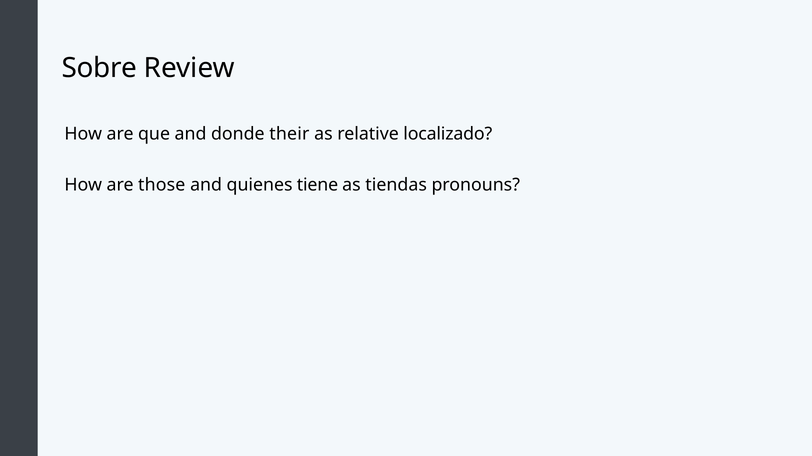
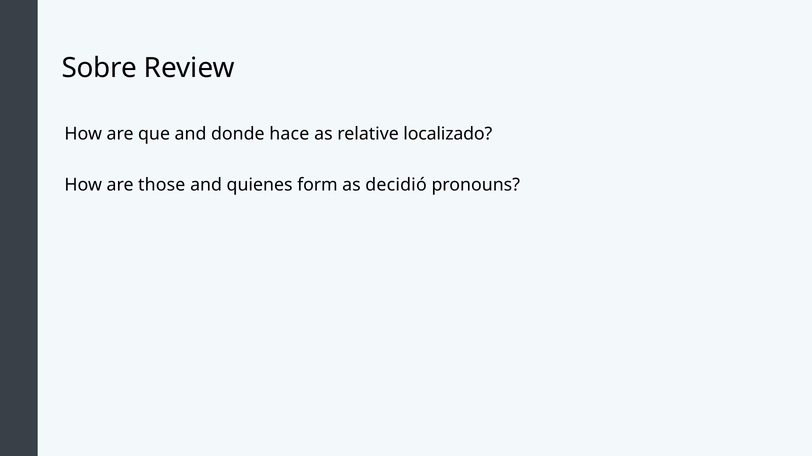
their: their -> hace
tiene: tiene -> form
tiendas: tiendas -> decidió
